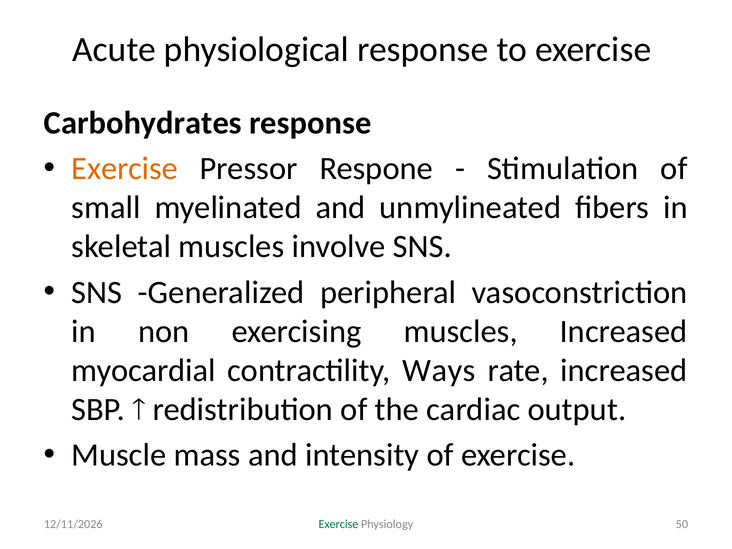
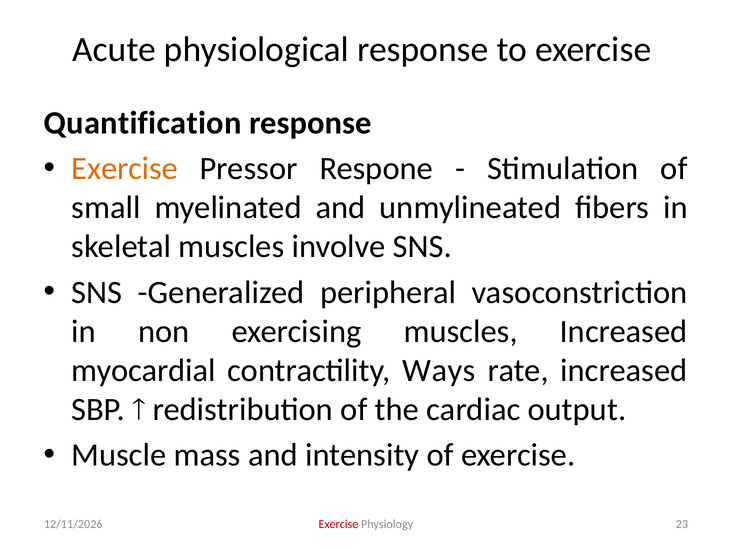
Carbohydrates: Carbohydrates -> Quantification
Exercise at (338, 524) colour: green -> red
50: 50 -> 23
